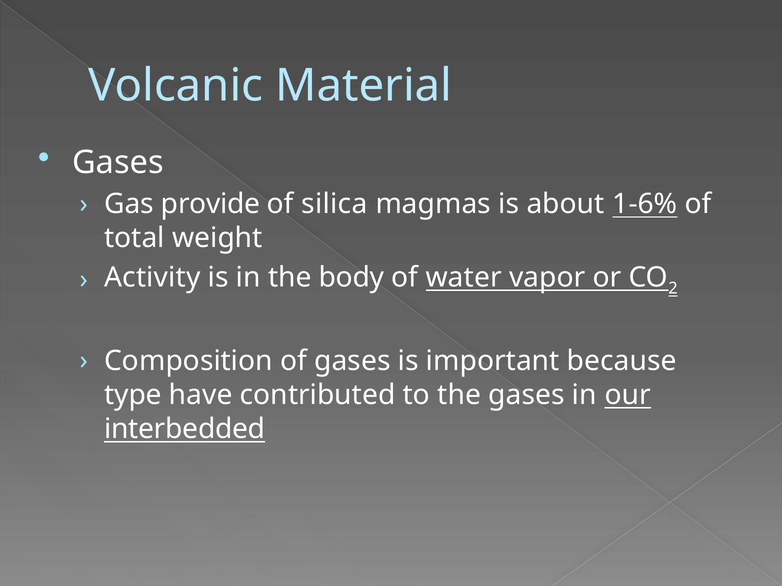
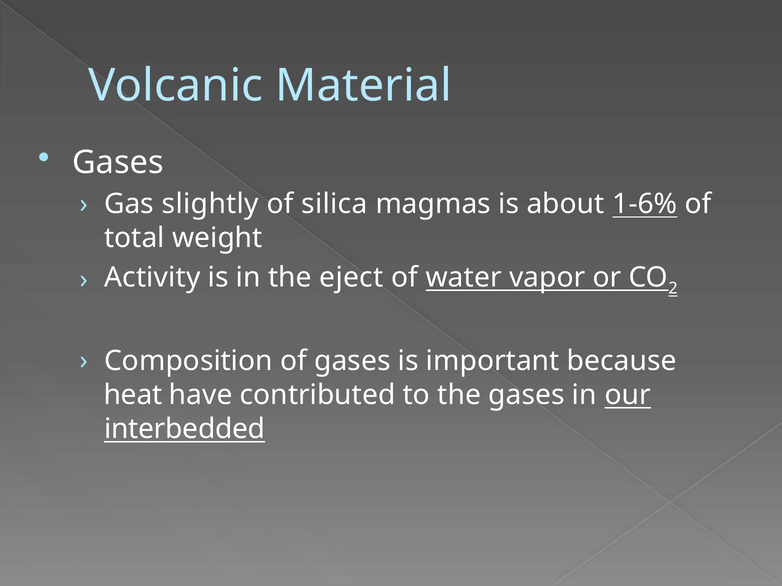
provide: provide -> slightly
body: body -> eject
type: type -> heat
